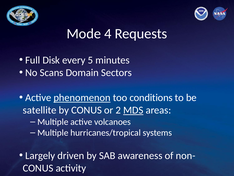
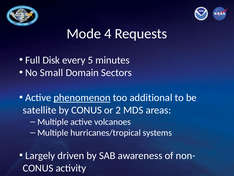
Scans: Scans -> Small
conditions: conditions -> additional
MDS underline: present -> none
